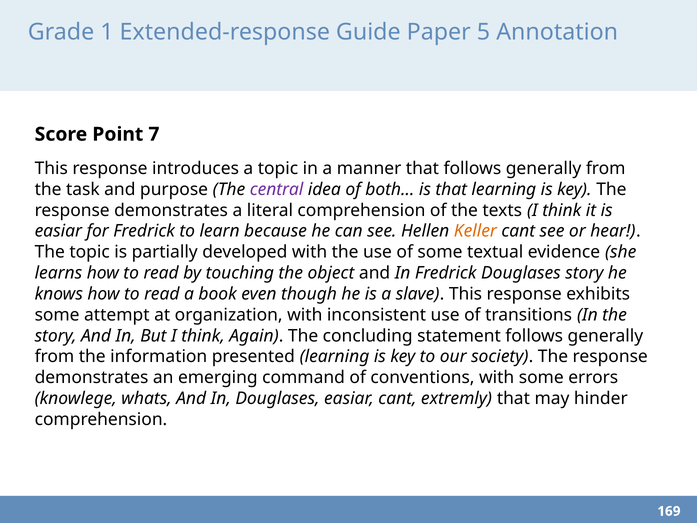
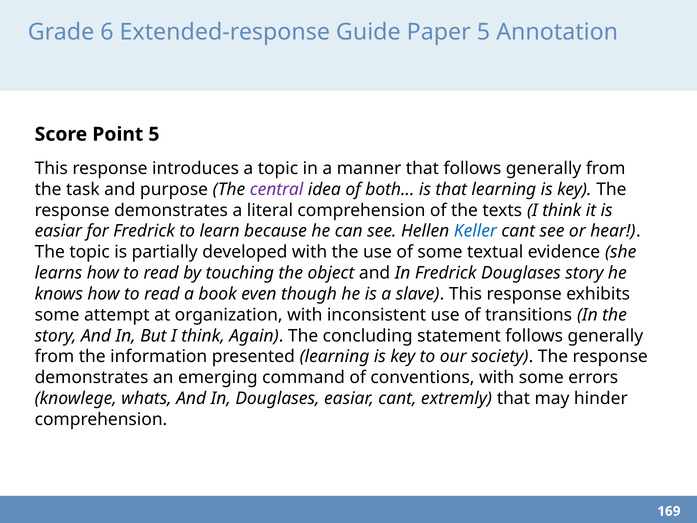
1: 1 -> 6
Point 7: 7 -> 5
Keller colour: orange -> blue
